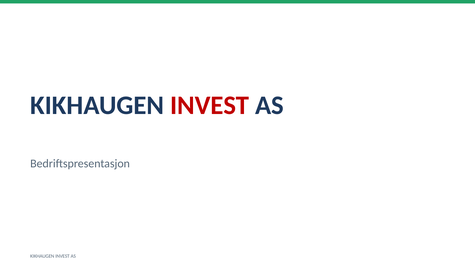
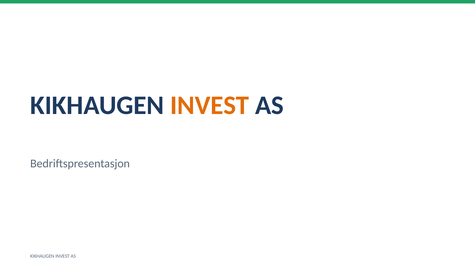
INVEST at (210, 105) colour: red -> orange
